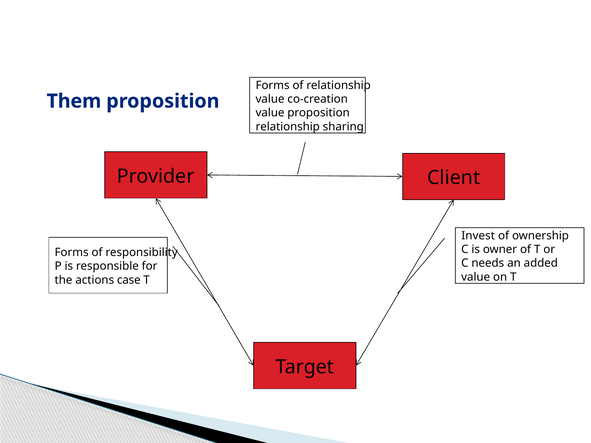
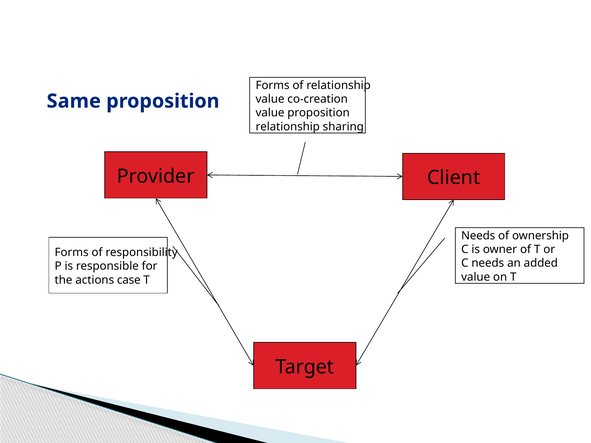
Them: Them -> Same
Invest at (478, 236): Invest -> Needs
